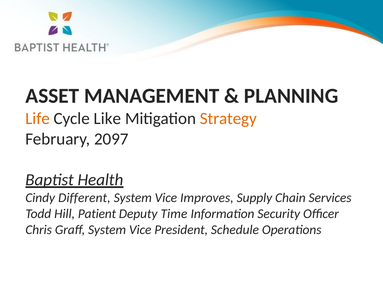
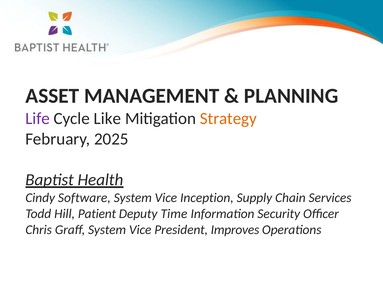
Life colour: orange -> purple
2097: 2097 -> 2025
Different: Different -> Software
Improves: Improves -> Inception
Schedule: Schedule -> Improves
